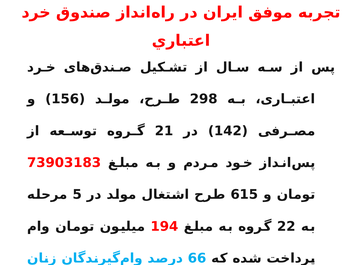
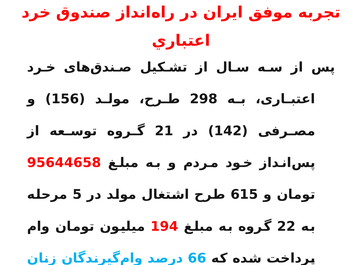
73903183: 73903183 -> 95644658
